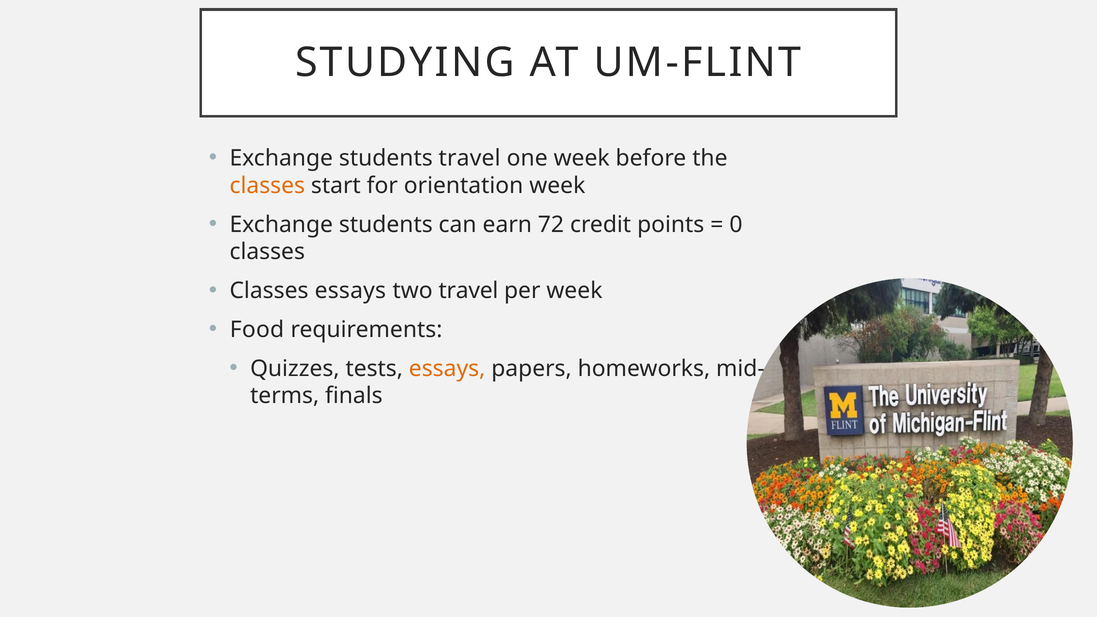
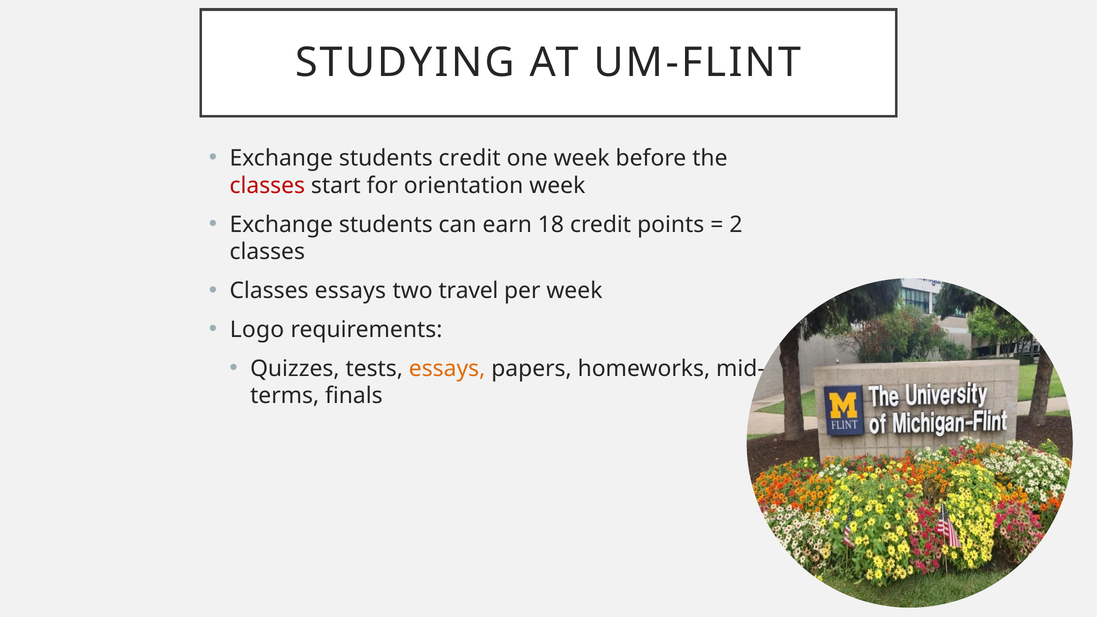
students travel: travel -> credit
classes at (267, 186) colour: orange -> red
72: 72 -> 18
0: 0 -> 2
Food: Food -> Logo
